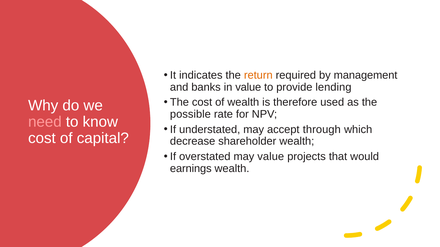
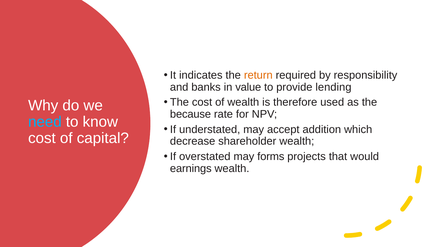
management: management -> responsibility
possible: possible -> because
need colour: pink -> light blue
through: through -> addition
may value: value -> forms
